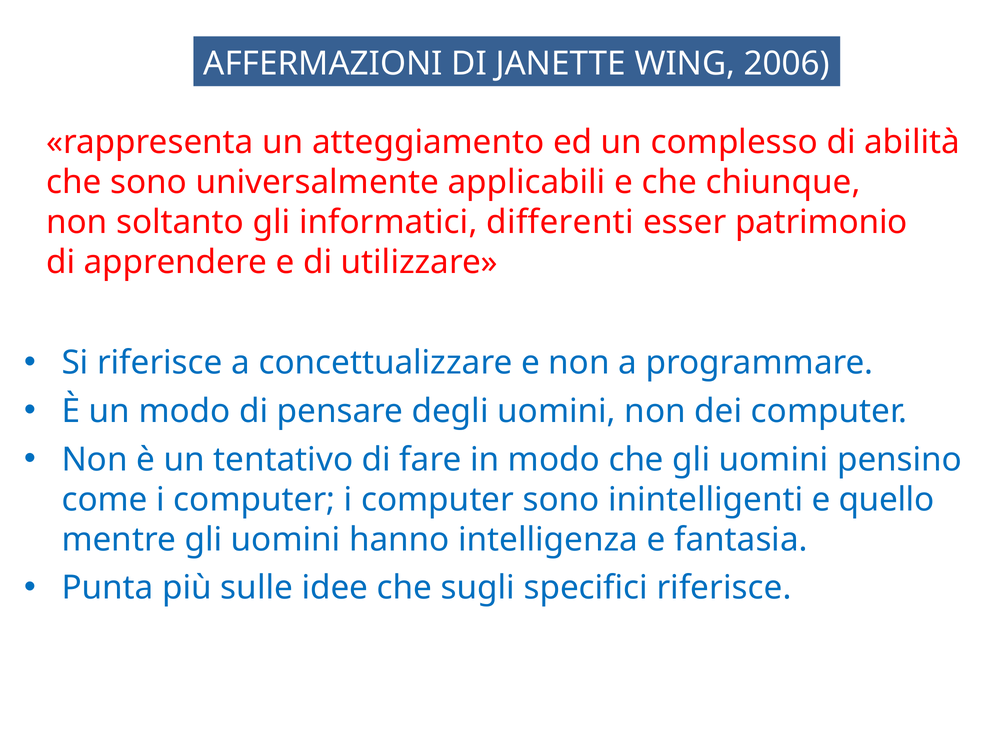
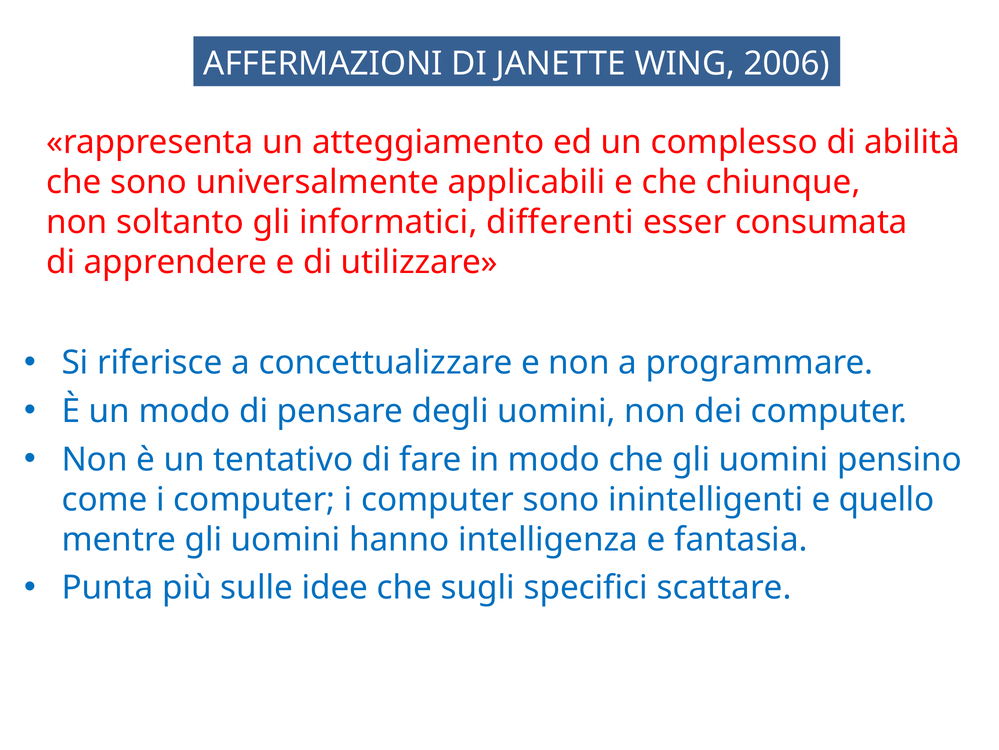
patrimonio: patrimonio -> consumata
specifici riferisce: riferisce -> scattare
